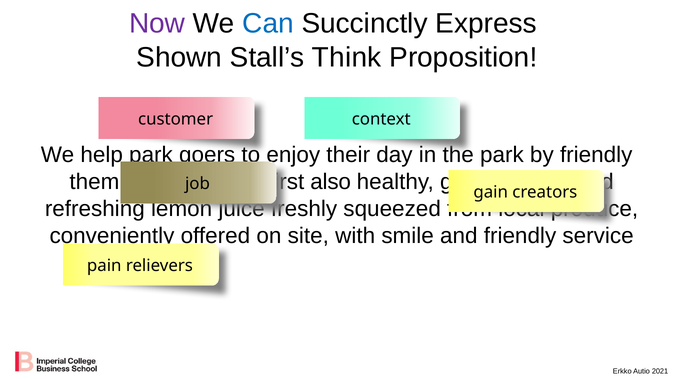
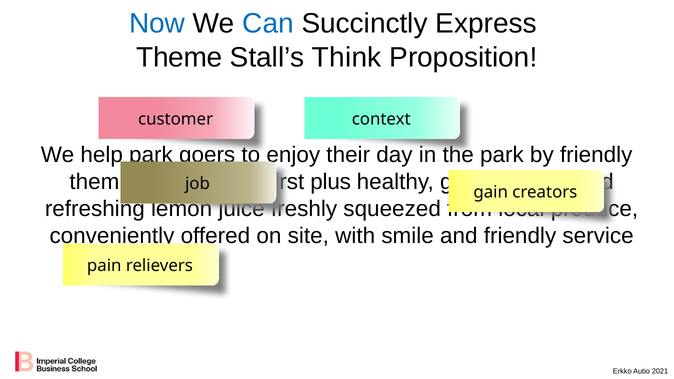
Now colour: purple -> blue
Shown: Shown -> Theme
also: also -> plus
